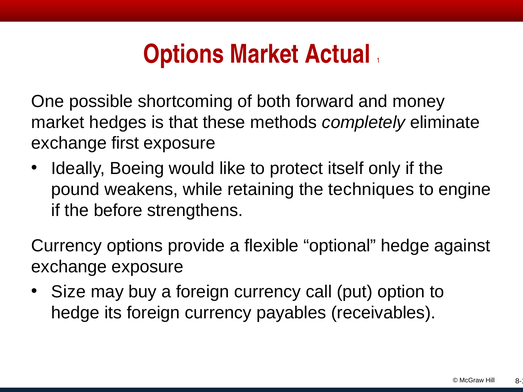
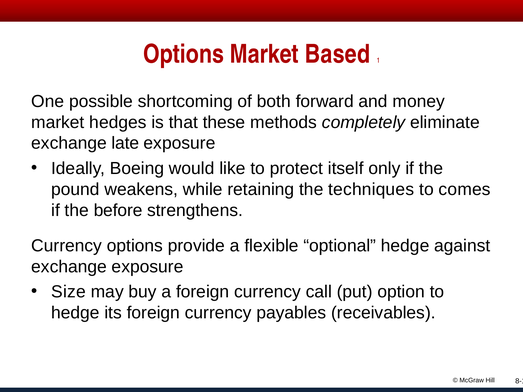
Actual: Actual -> Based
first: first -> late
engine: engine -> comes
